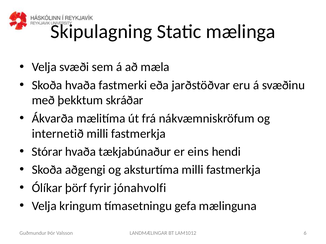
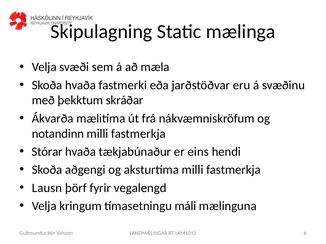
internetið: internetið -> notandinn
Ólíkar: Ólíkar -> Lausn
jónahvolfi: jónahvolfi -> vegalengd
gefa: gefa -> máli
